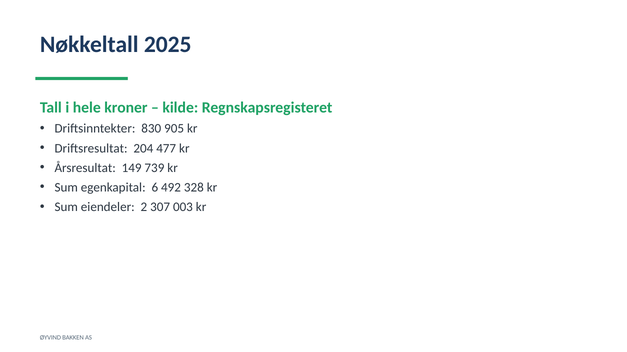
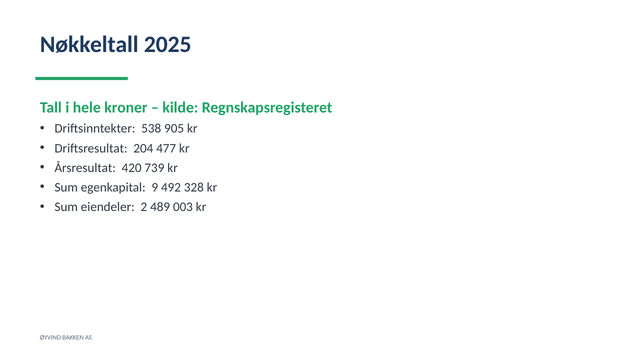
830: 830 -> 538
149: 149 -> 420
6: 6 -> 9
307: 307 -> 489
